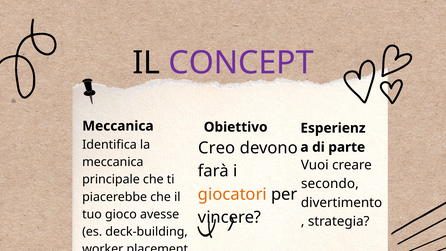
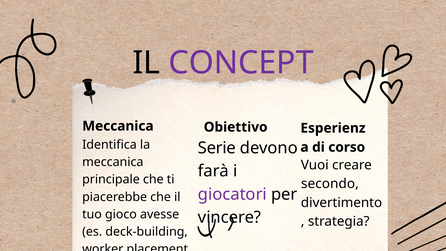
Creo: Creo -> Serie
parte: parte -> corso
giocatori colour: orange -> purple
